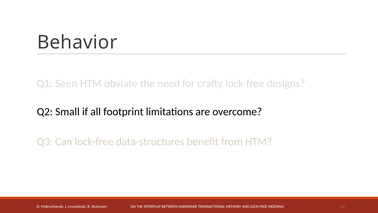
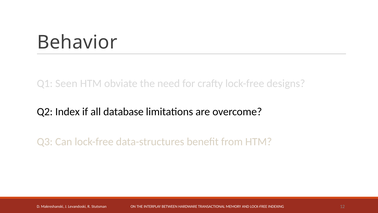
Small: Small -> Index
footprint: footprint -> database
